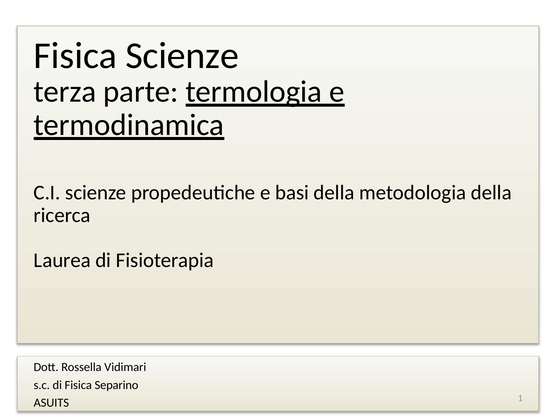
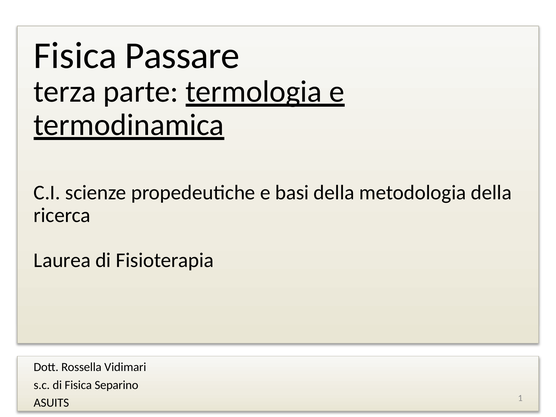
Fisica Scienze: Scienze -> Passare
